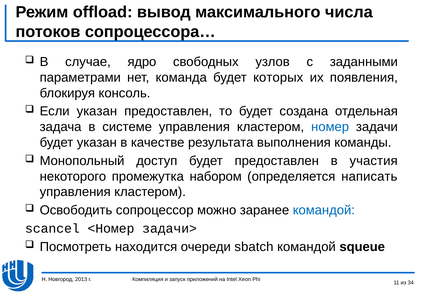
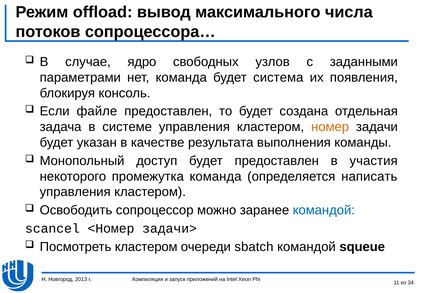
которых: которых -> система
Если указан: указан -> файле
номер colour: blue -> orange
промежутка набором: набором -> команда
Посмотреть находится: находится -> кластером
